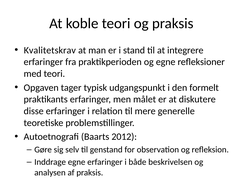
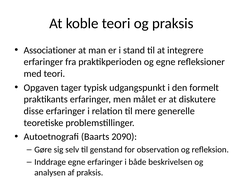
Kvalitetskrav: Kvalitetskrav -> Associationer
2012: 2012 -> 2090
